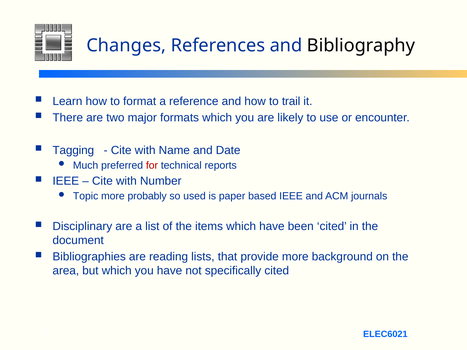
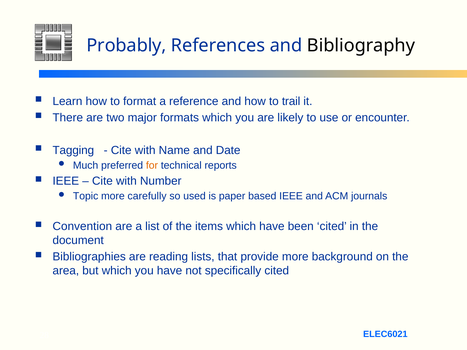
Changes: Changes -> Probably
for colour: red -> orange
probably: probably -> carefully
Disciplinary: Disciplinary -> Convention
